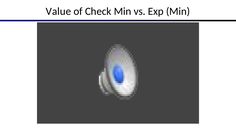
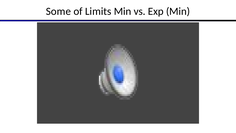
Value: Value -> Some
Check: Check -> Limits
